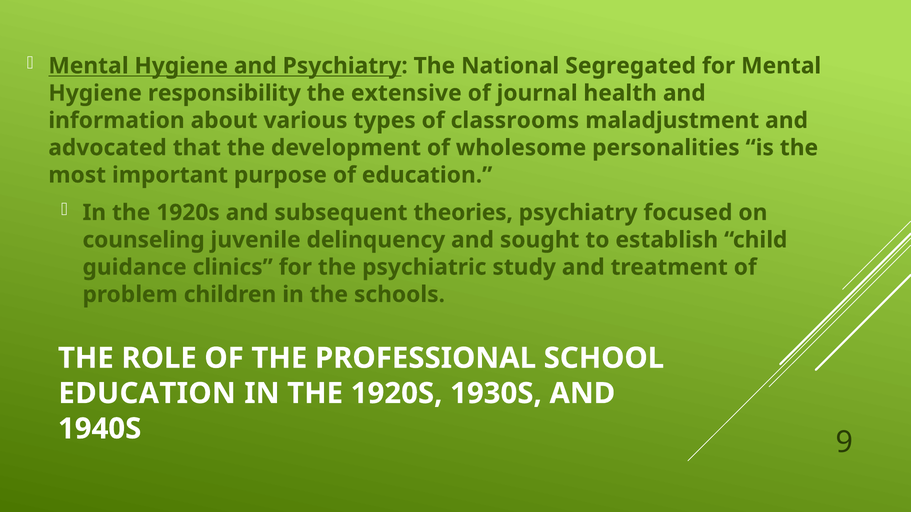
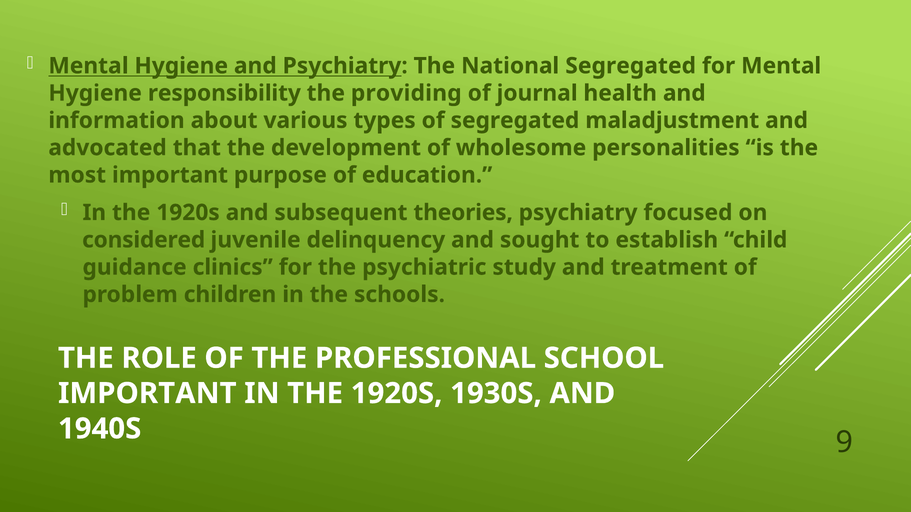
extensive: extensive -> providing
of classrooms: classrooms -> segregated
counseling: counseling -> considered
EDUCATION at (147, 394): EDUCATION -> IMPORTANT
